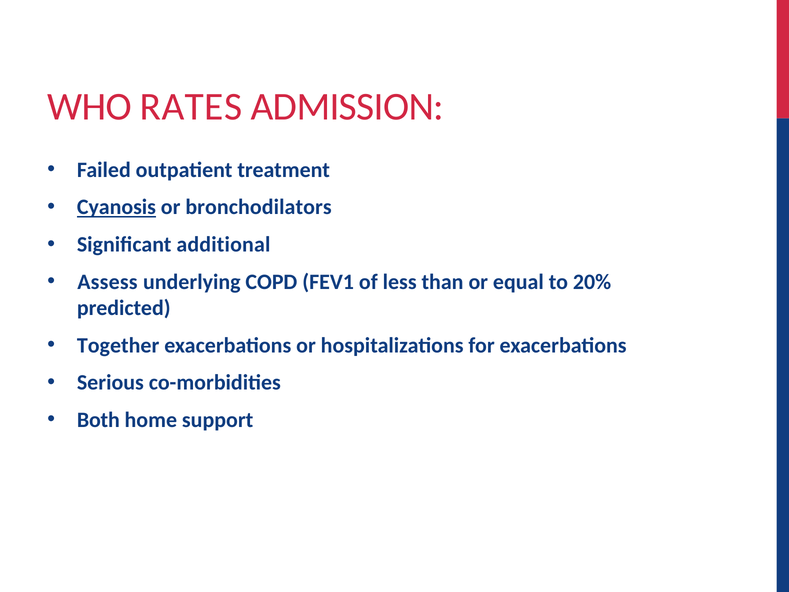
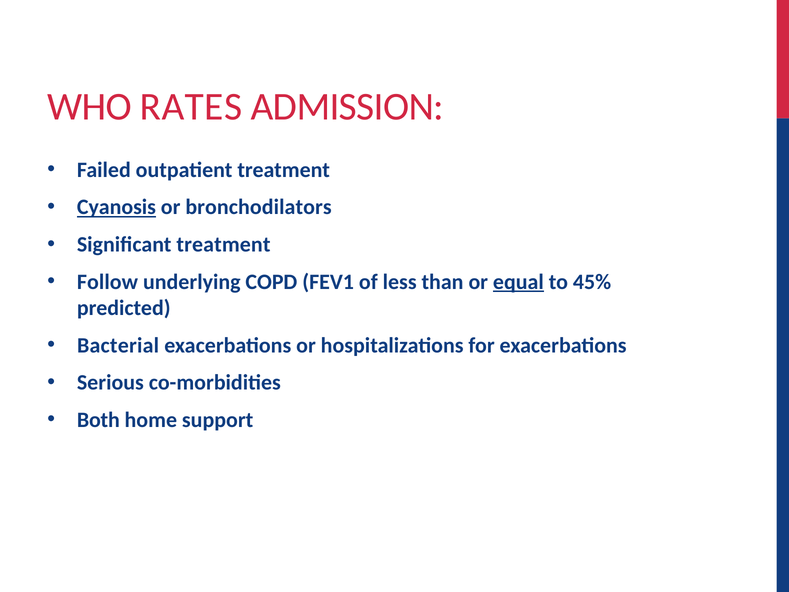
Significant additional: additional -> treatment
Assess: Assess -> Follow
equal underline: none -> present
20%: 20% -> 45%
Together: Together -> Bacterial
